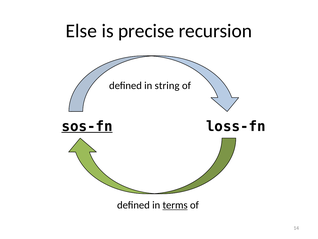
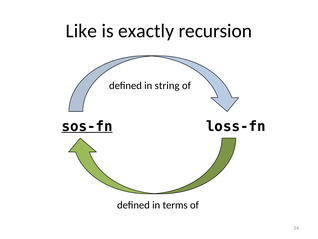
Else: Else -> Like
precise: precise -> exactly
terms underline: present -> none
